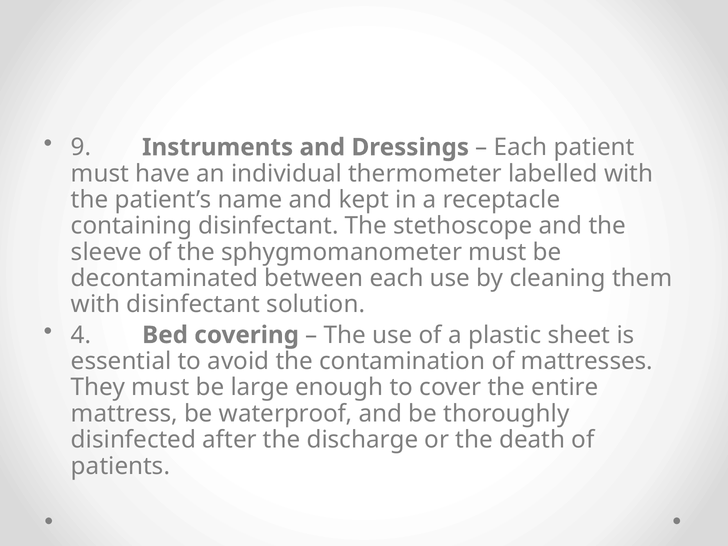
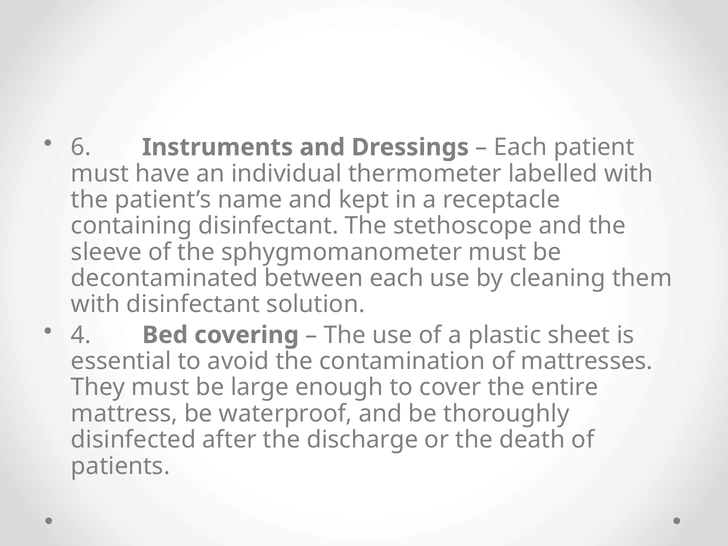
9: 9 -> 6
